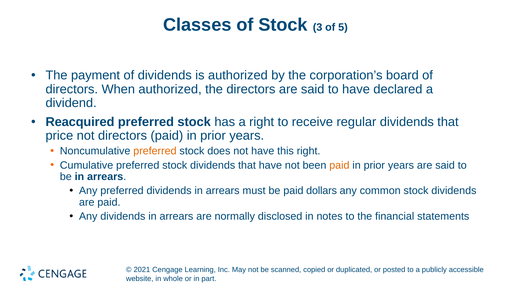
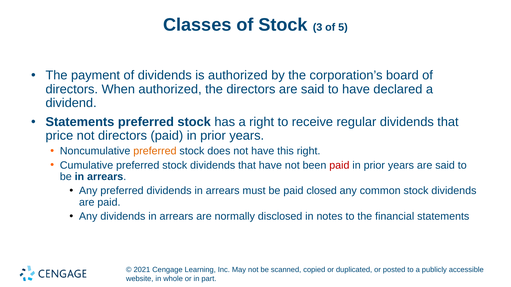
Reacquired at (80, 122): Reacquired -> Statements
paid at (339, 165) colour: orange -> red
dollars: dollars -> closed
